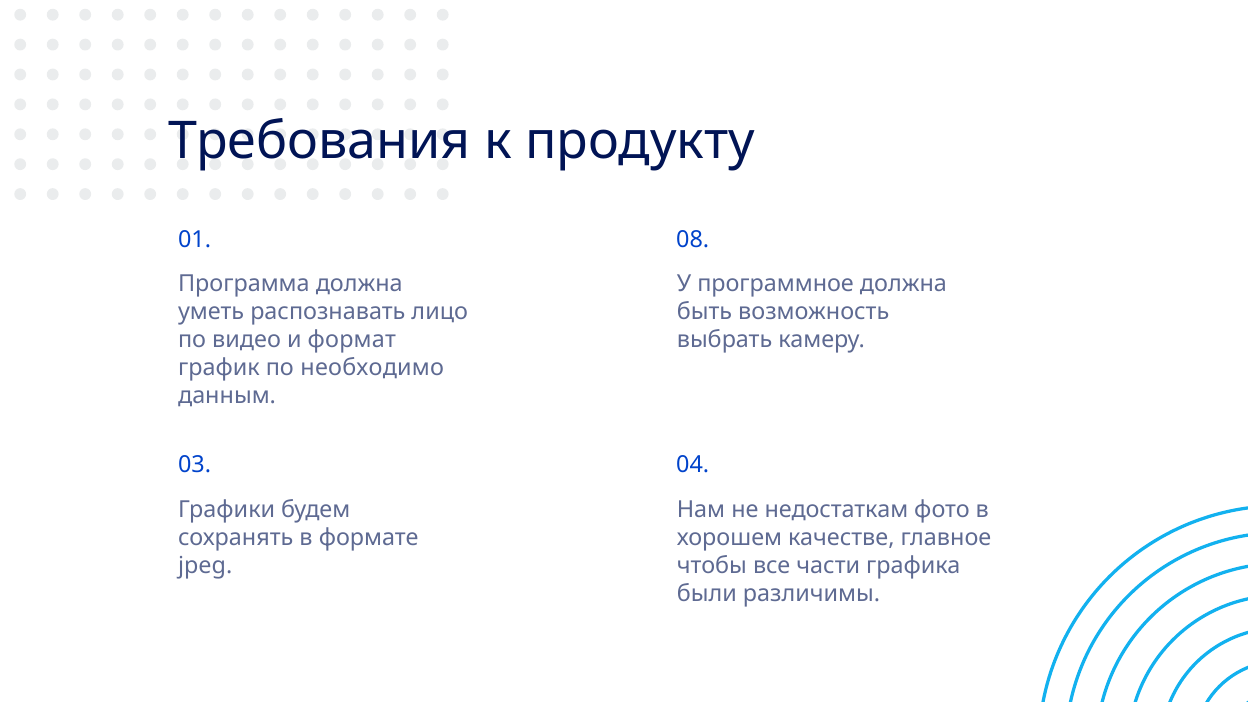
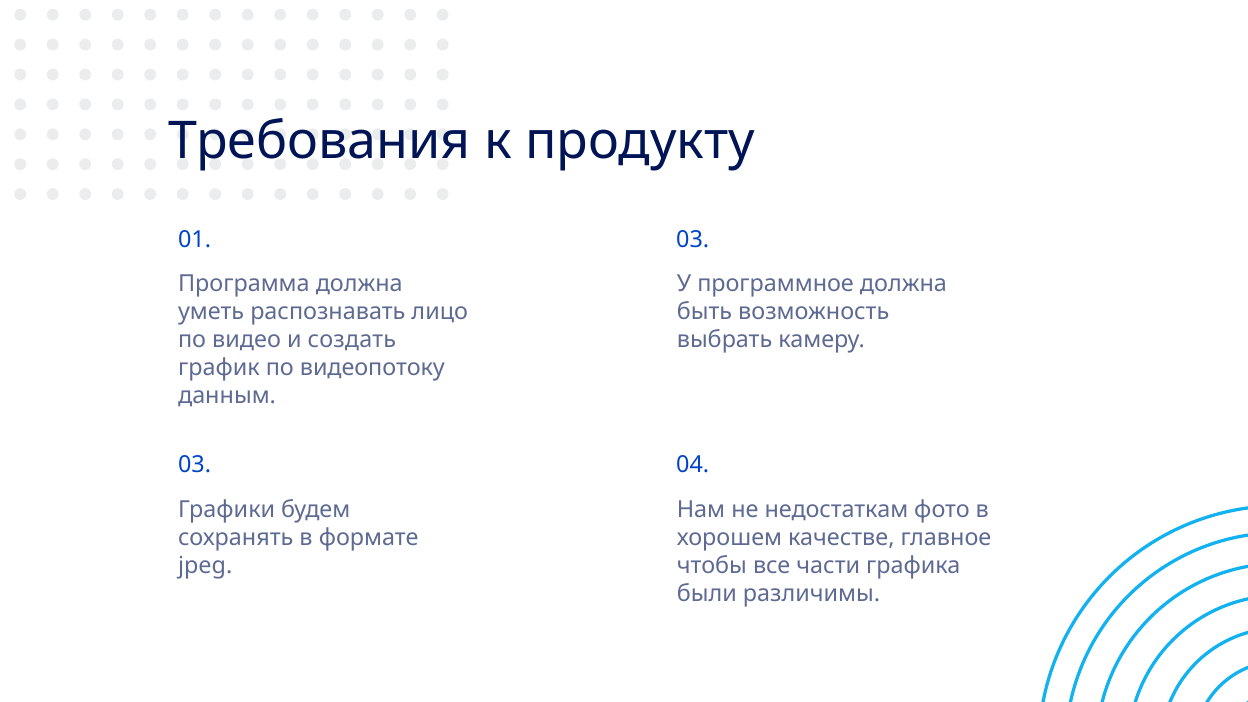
01 08: 08 -> 03
формат: формат -> создать
необходимо: необходимо -> видеопотоку
